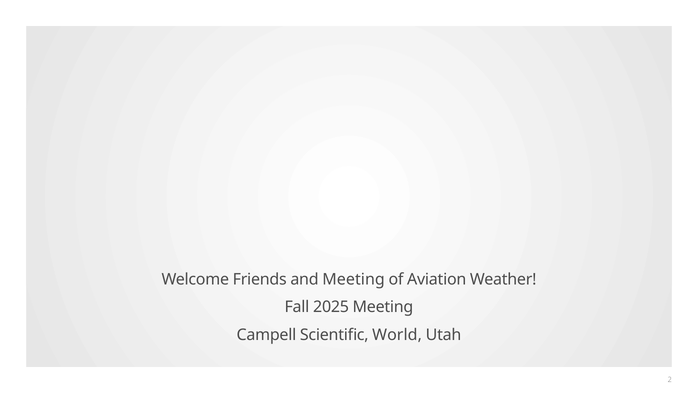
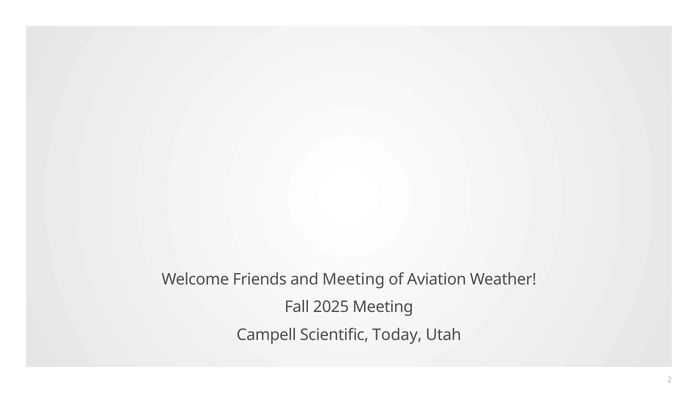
World: World -> Today
